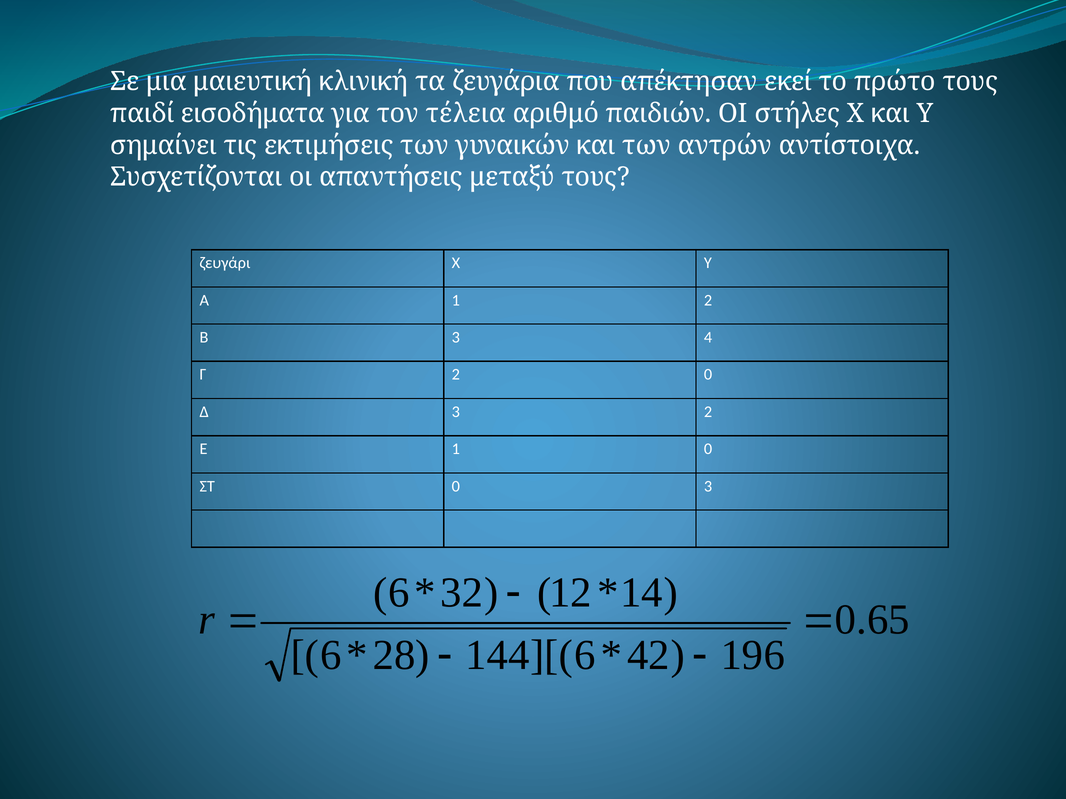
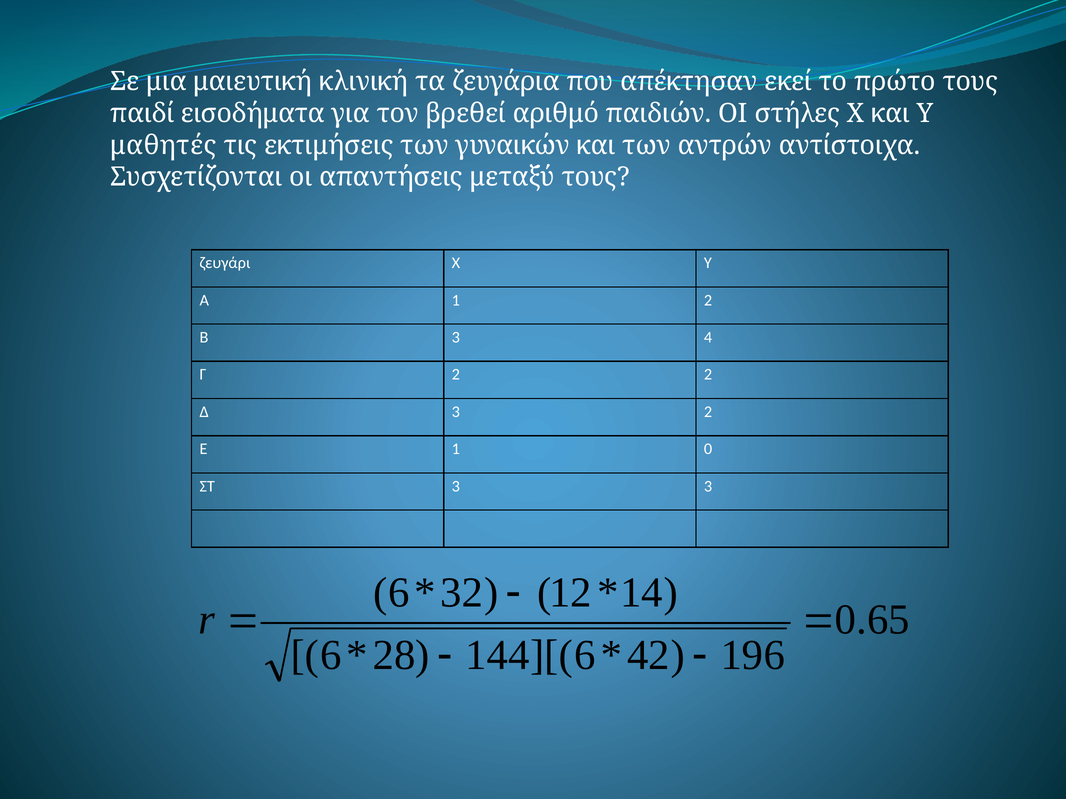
τέλεια: τέλεια -> βρεθεί
σημαίνει: σημαίνει -> μαθητές
2 0: 0 -> 2
ΣΤ 0: 0 -> 3
